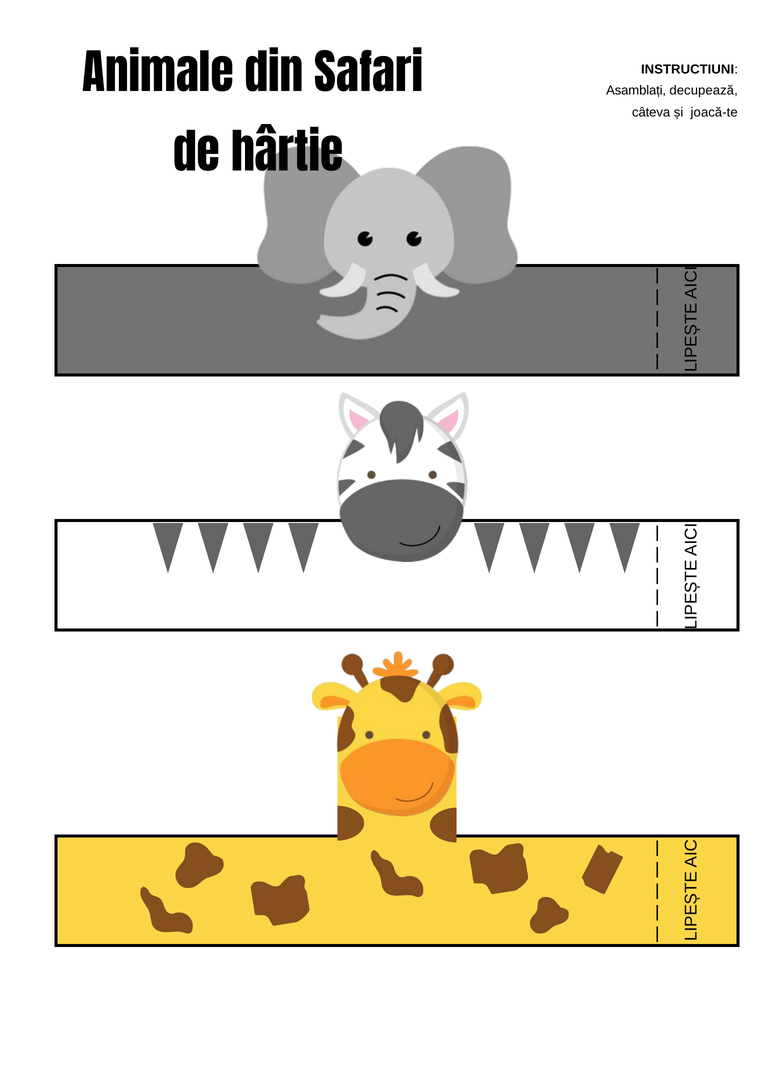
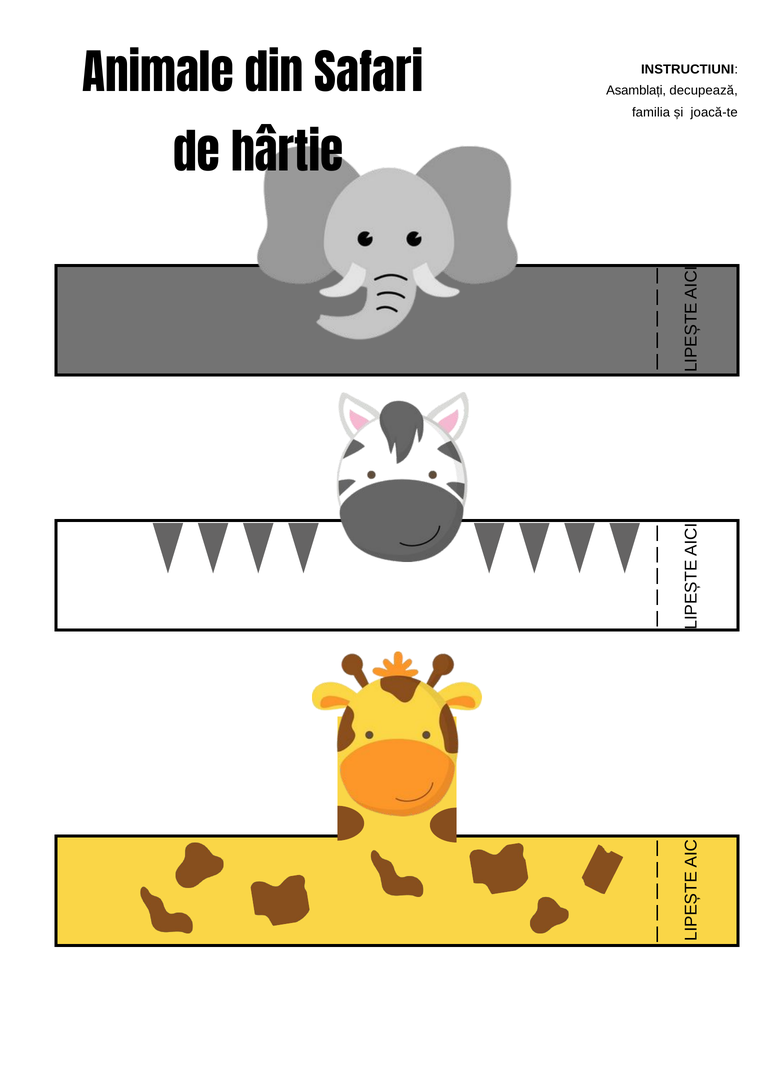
câteva: câteva -> familia
